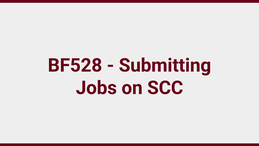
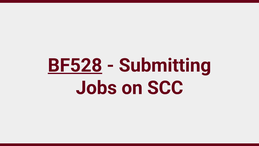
BF528 underline: none -> present
